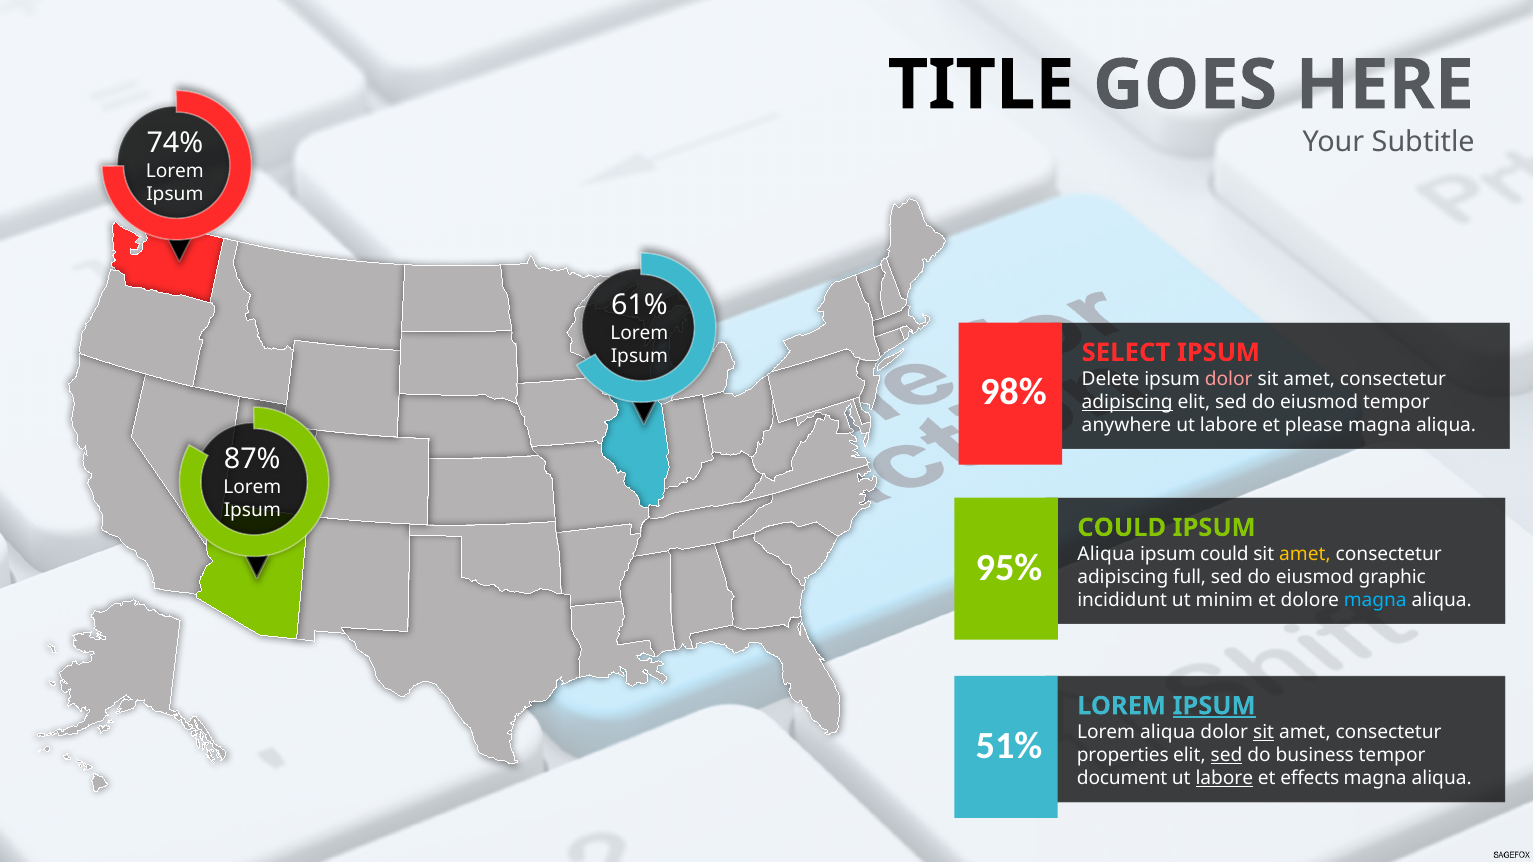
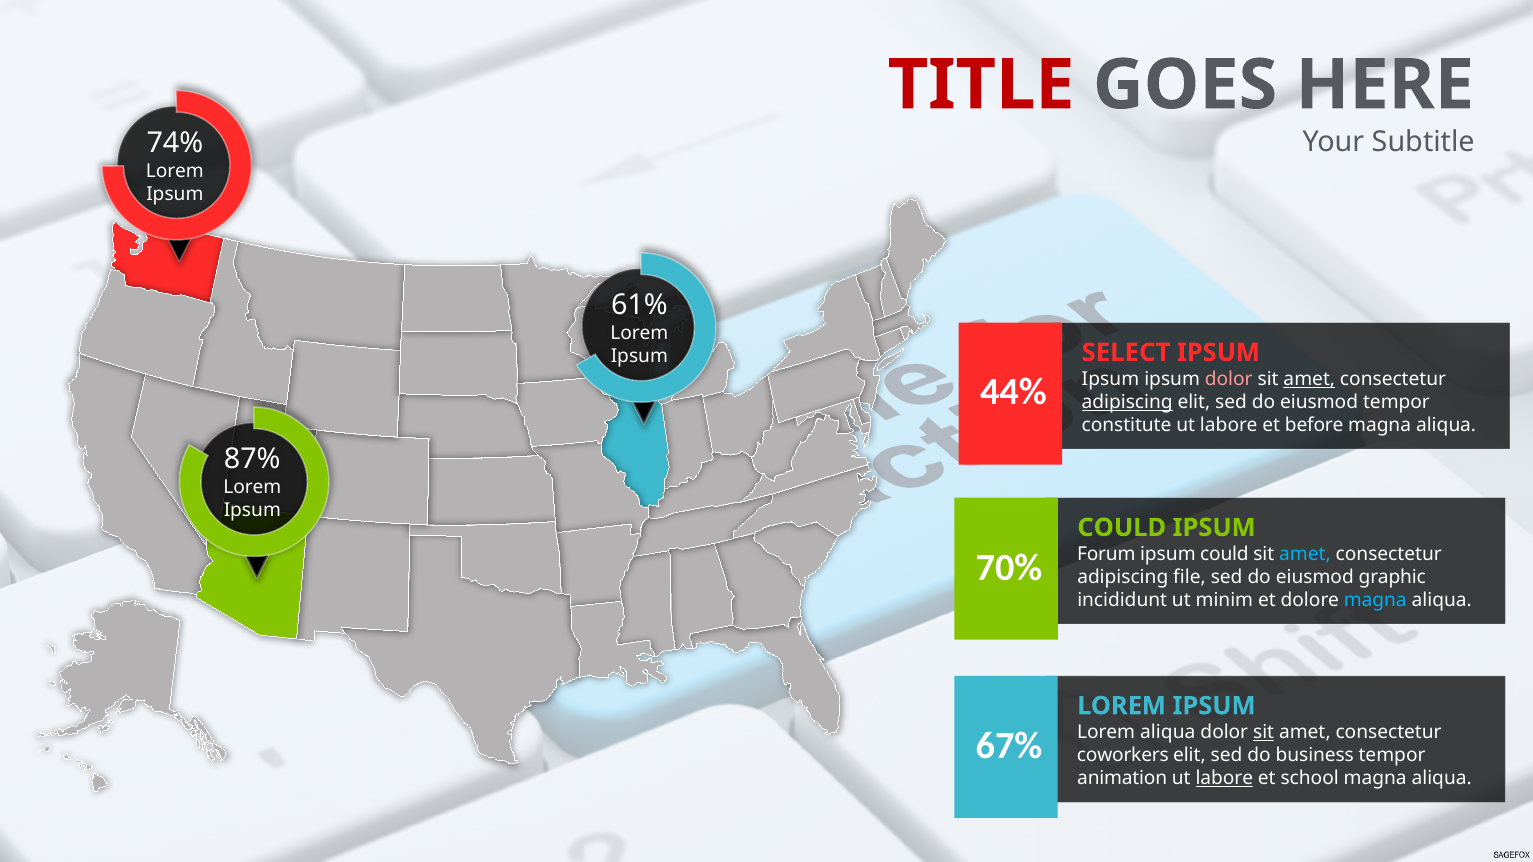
TITLE colour: black -> red
Delete at (1111, 379): Delete -> Ipsum
amet at (1309, 379) underline: none -> present
98%: 98% -> 44%
anywhere: anywhere -> constitute
please: please -> before
Aliqua at (1106, 554): Aliqua -> Forum
amet at (1305, 554) colour: yellow -> light blue
95%: 95% -> 70%
full: full -> file
IPSUM at (1214, 706) underline: present -> none
51%: 51% -> 67%
properties: properties -> coworkers
sed at (1227, 755) underline: present -> none
document: document -> animation
effects: effects -> school
